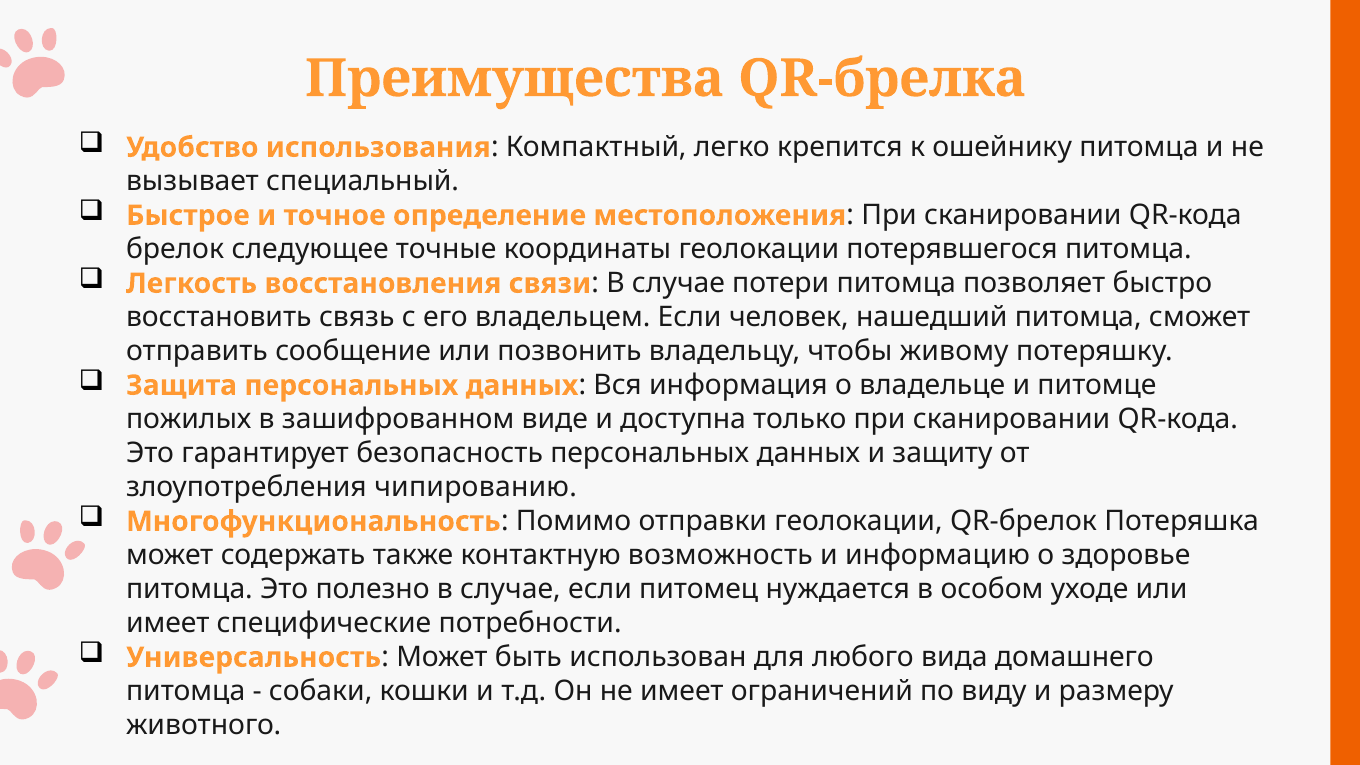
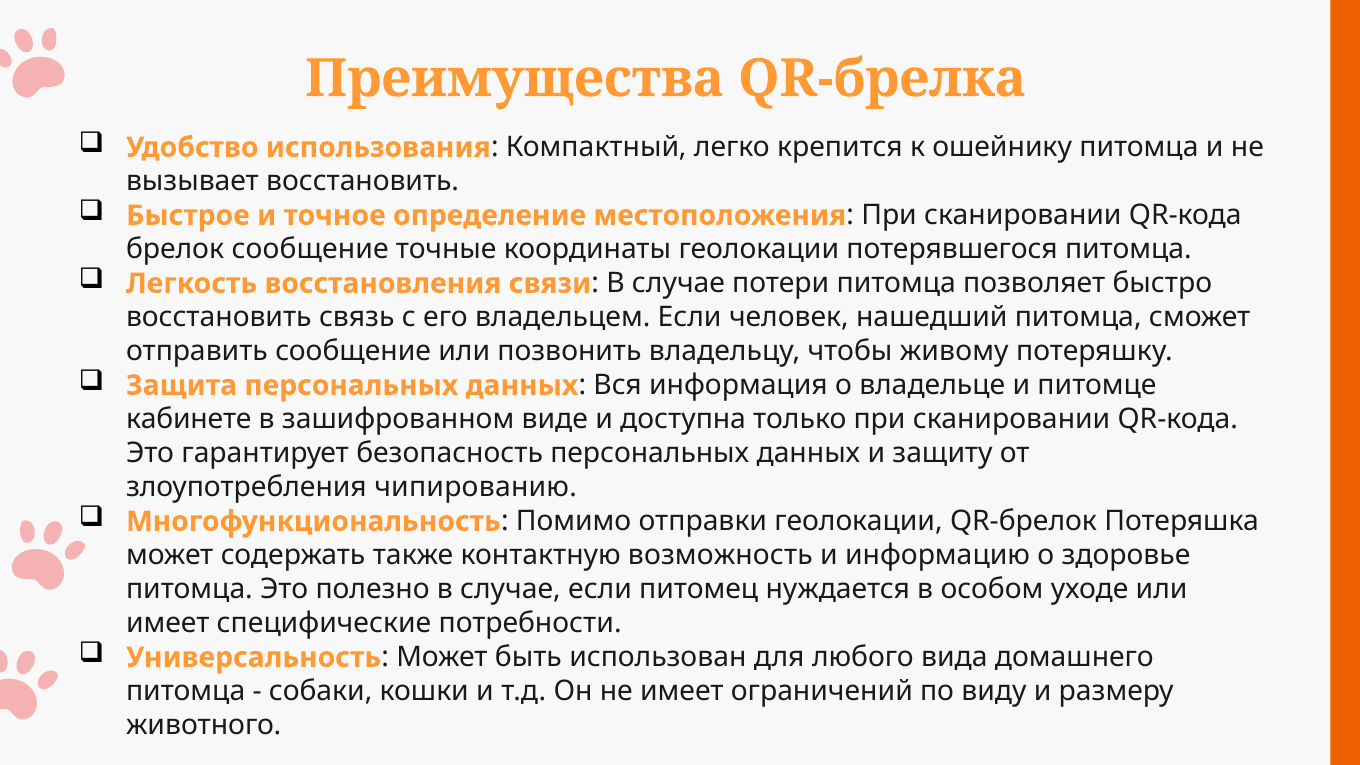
вызывает специальный: специальный -> восстановить
брелок следующее: следующее -> сообщение
пожилых: пожилых -> кабинете
